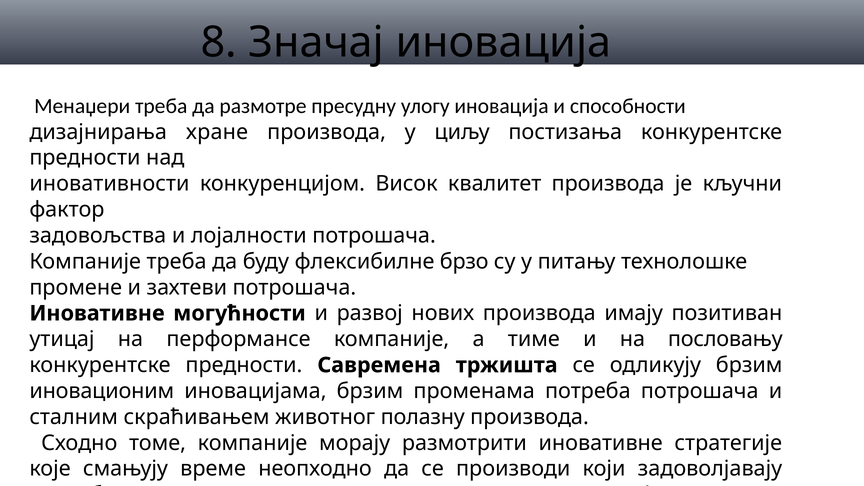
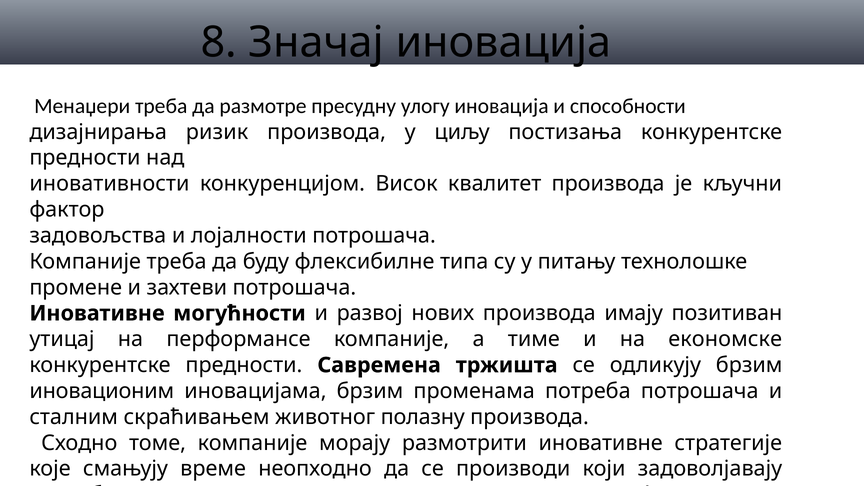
хране: хране -> ризик
брзо: брзо -> типа
пословању: пословању -> економске
